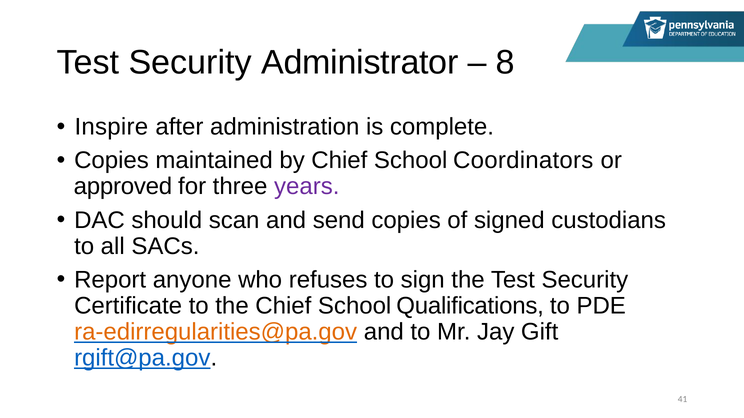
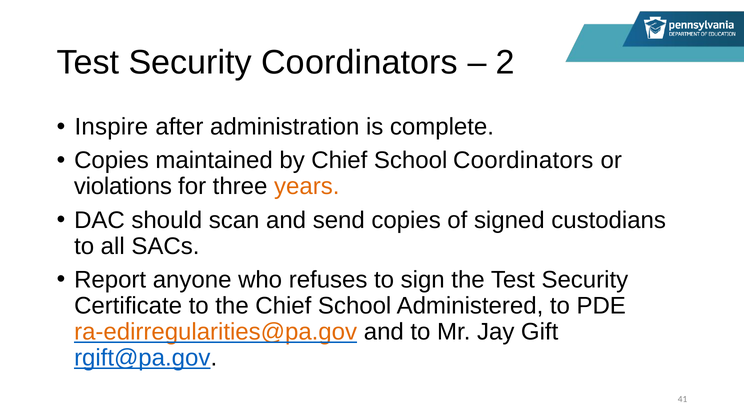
Security Administrator: Administrator -> Coordinators
8: 8 -> 2
approved: approved -> violations
years colour: purple -> orange
Qualifications: Qualifications -> Administered
